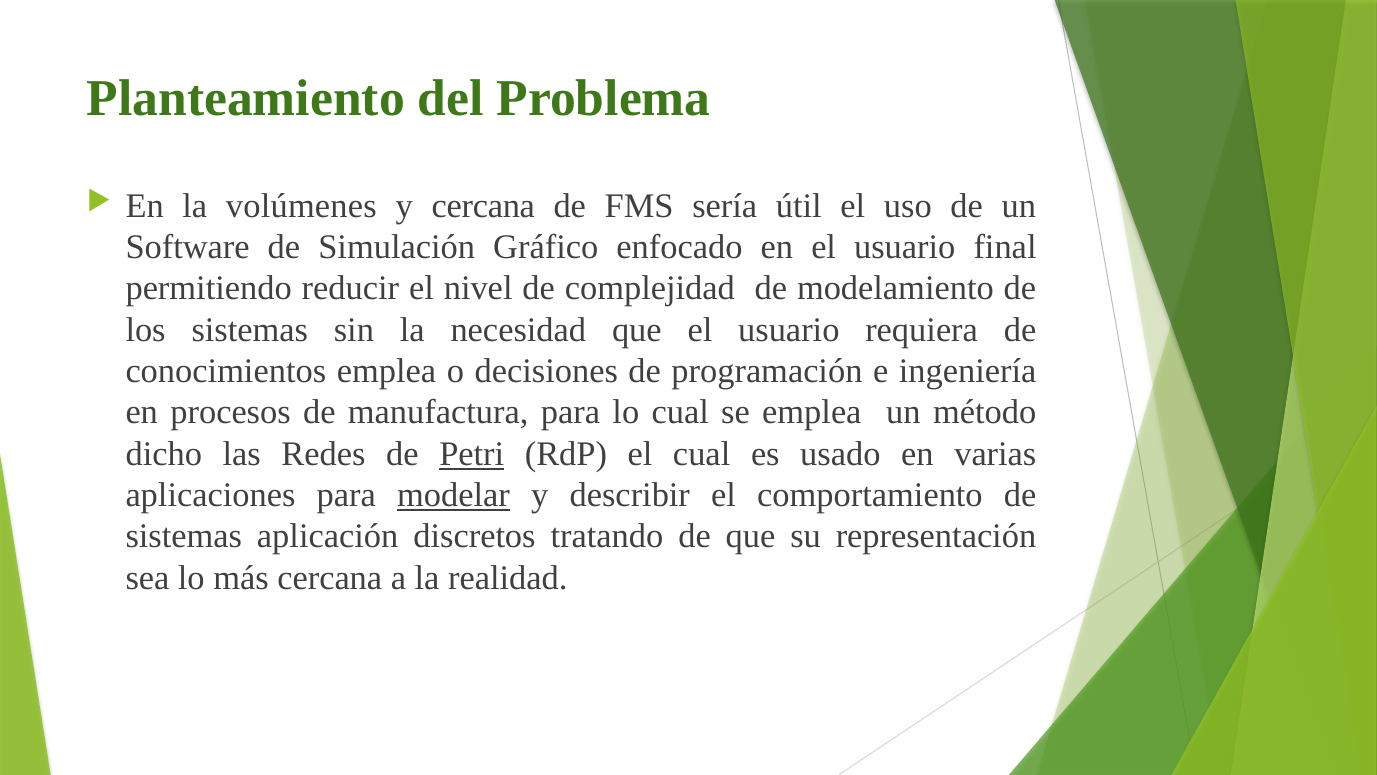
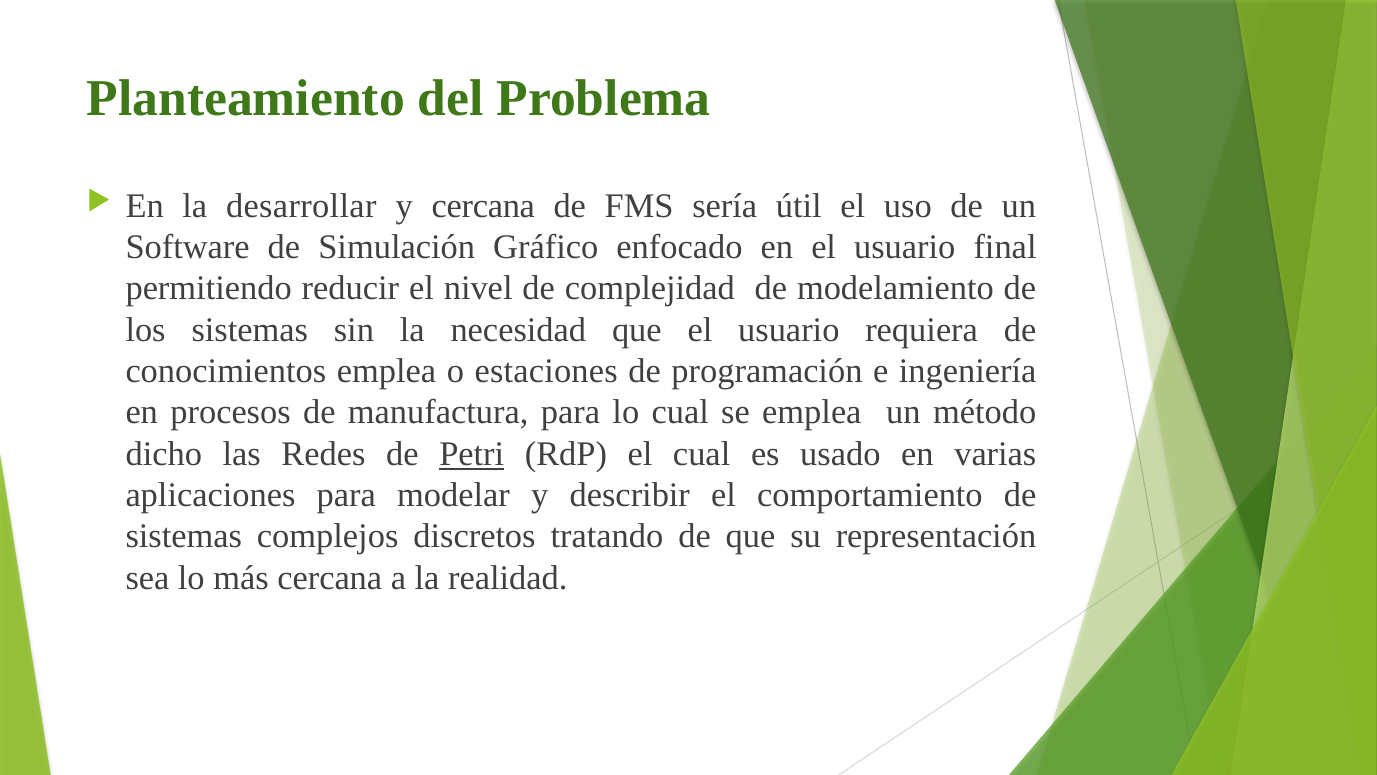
volúmenes: volúmenes -> desarrollar
decisiones: decisiones -> estaciones
modelar underline: present -> none
aplicación: aplicación -> complejos
